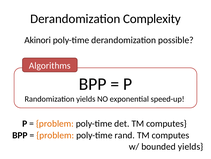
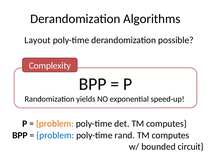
Complexity: Complexity -> Algorithms
Akinori: Akinori -> Layout
Algorithms: Algorithms -> Complexity
problem at (55, 135) colour: orange -> blue
bounded yields: yields -> circuit
